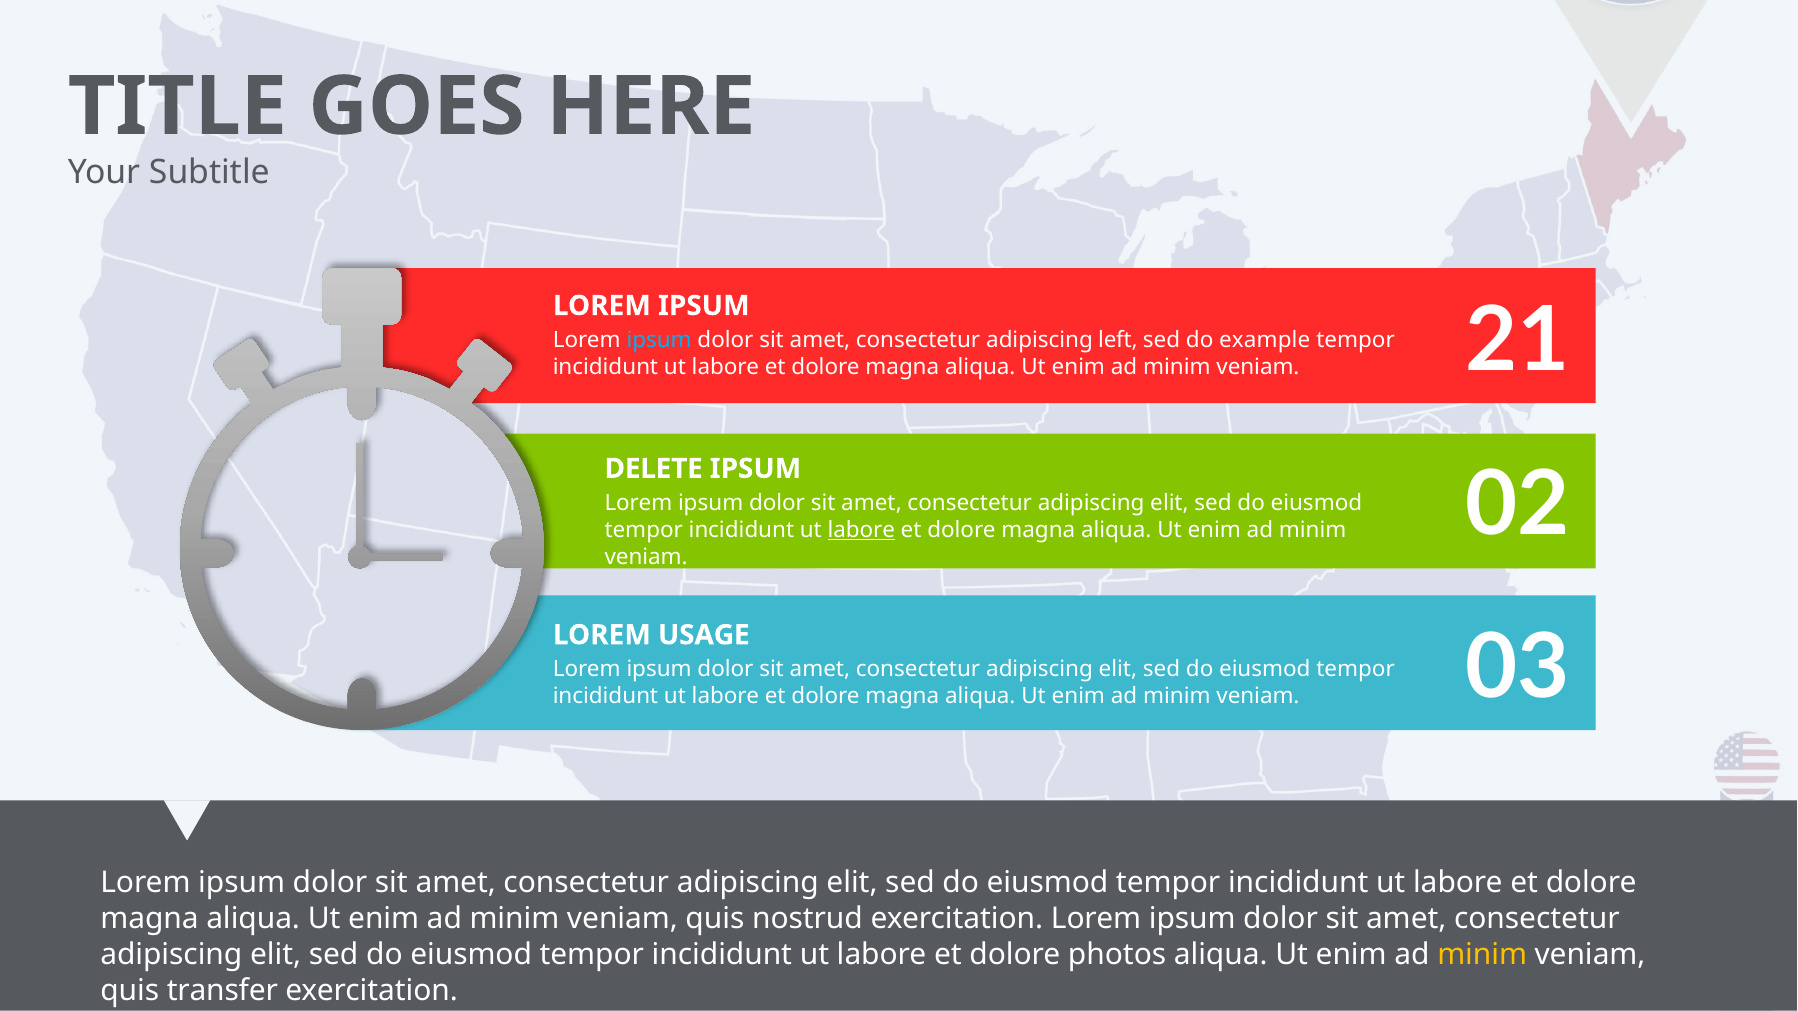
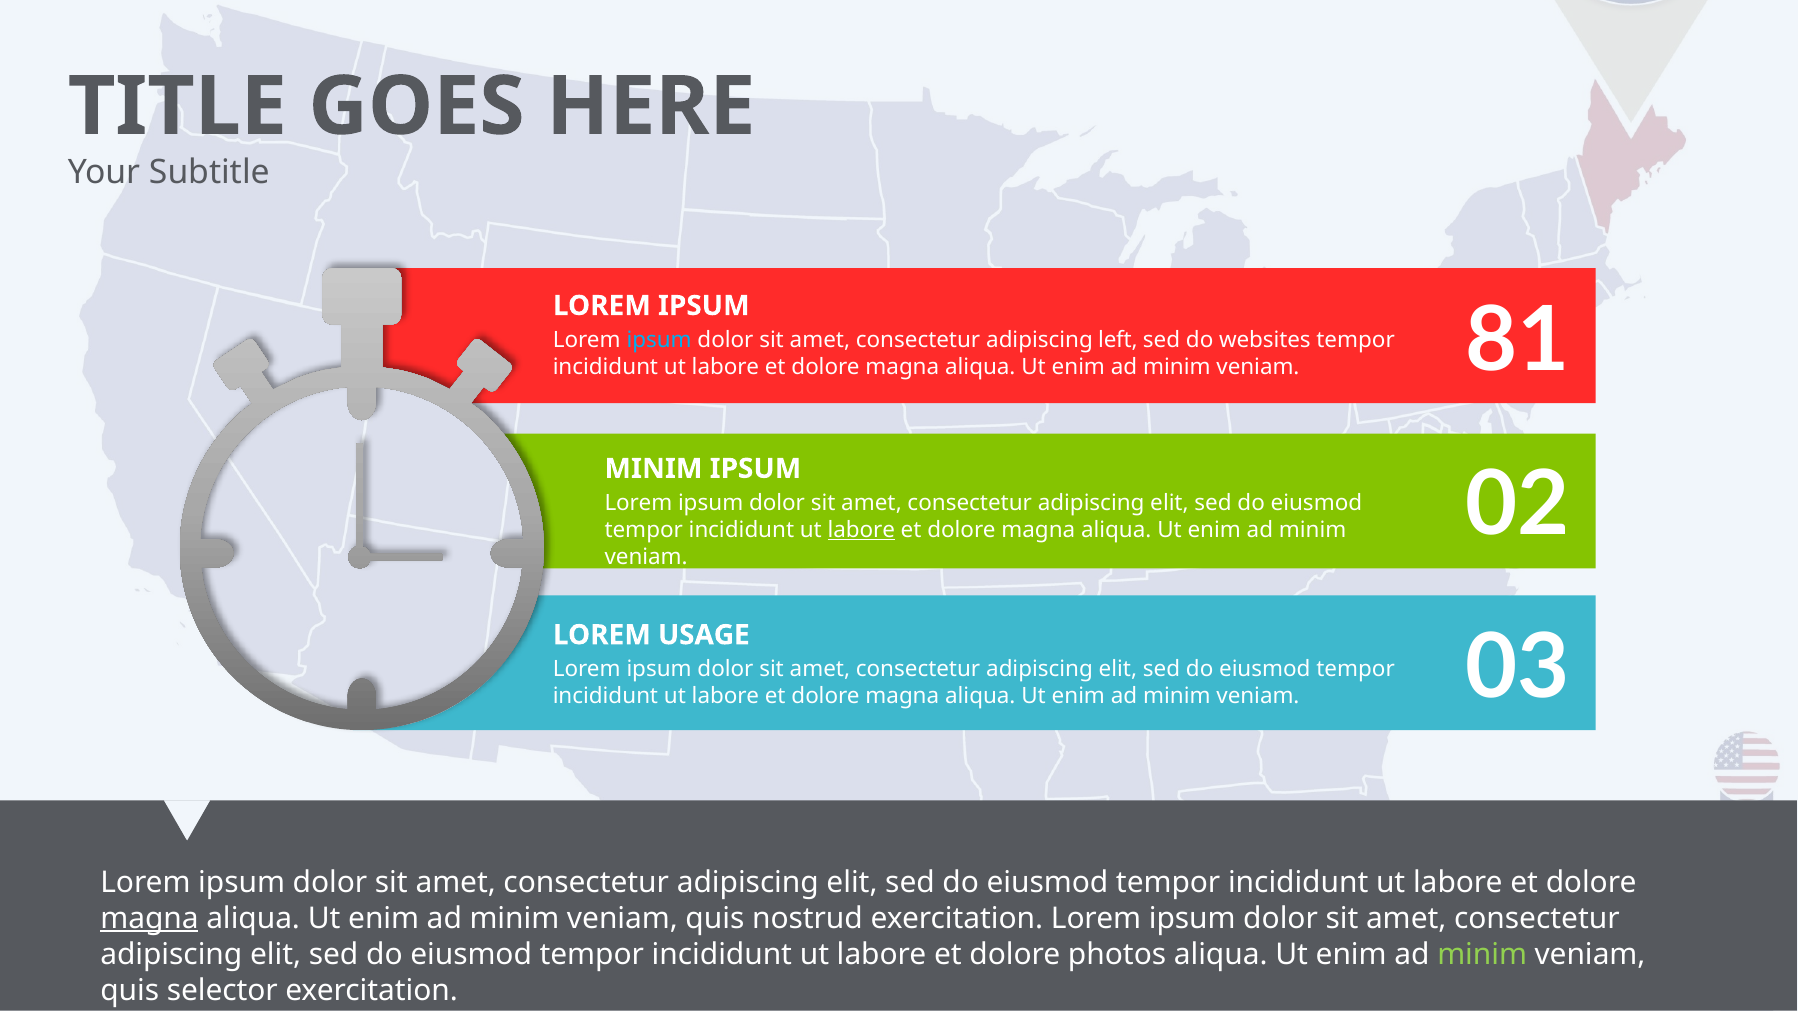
example: example -> websites
21: 21 -> 81
DELETE at (654, 469): DELETE -> MINIM
magna at (149, 919) underline: none -> present
minim at (1482, 955) colour: yellow -> light green
transfer: transfer -> selector
